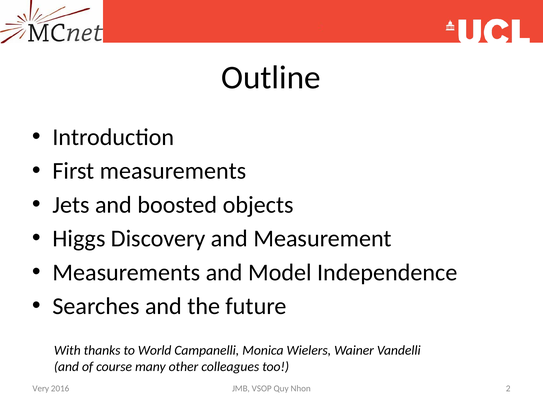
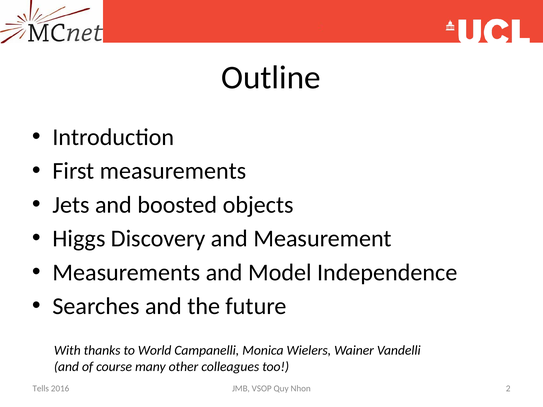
Very: Very -> Tells
